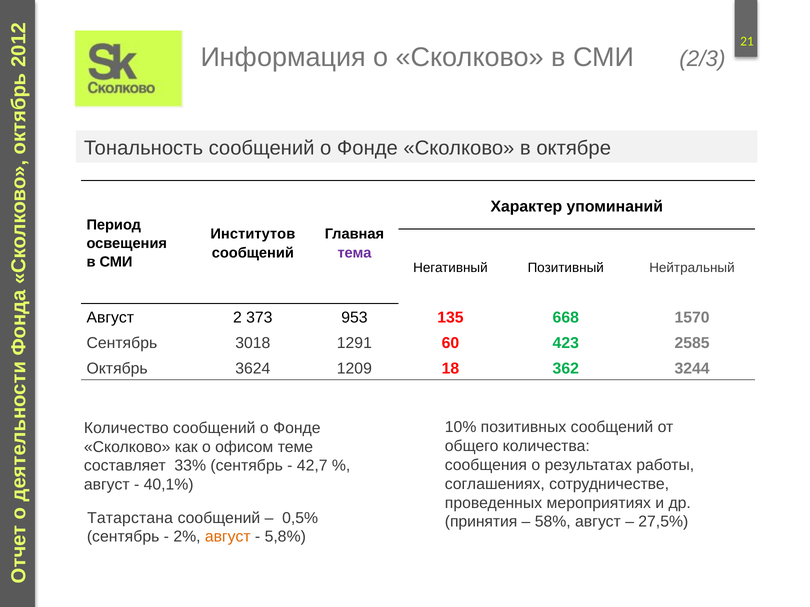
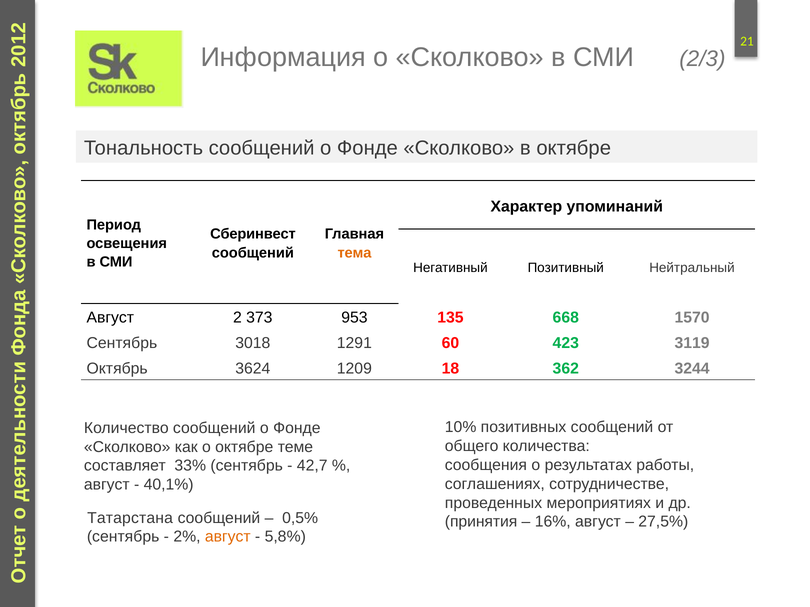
Институтов: Институтов -> Сберинвест
тема colour: purple -> orange
2585: 2585 -> 3119
о офисом: офисом -> октябре
58%: 58% -> 16%
